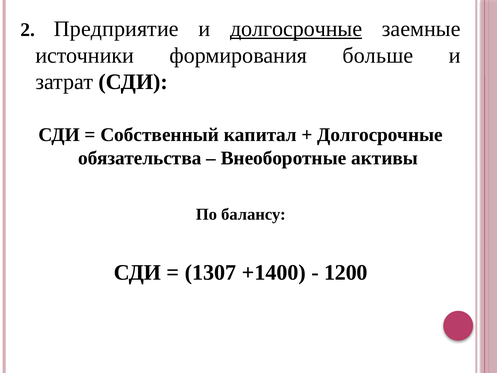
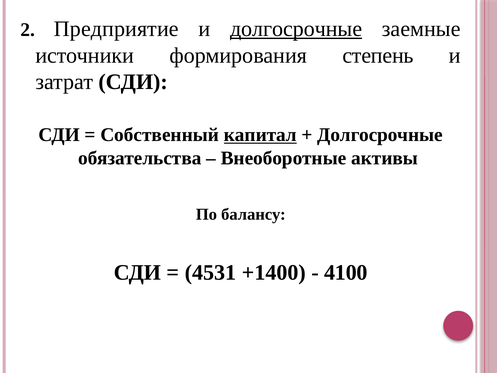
больше: больше -> степень
капитал underline: none -> present
1307: 1307 -> 4531
1200: 1200 -> 4100
